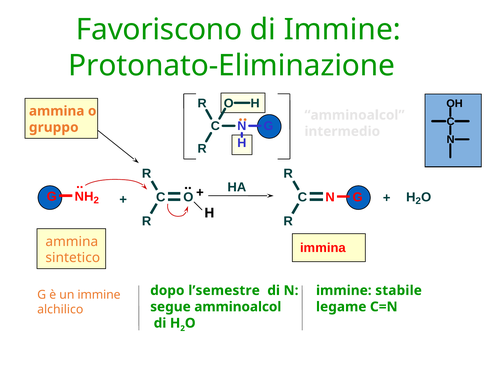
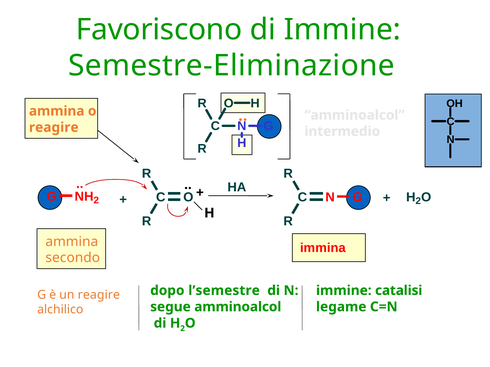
Protonato-Eliminazione: Protonato-Eliminazione -> Semestre-Eliminazione
gruppo at (54, 128): gruppo -> reagire
sintetico: sintetico -> secondo
stabile: stabile -> catalisi
un immine: immine -> reagire
